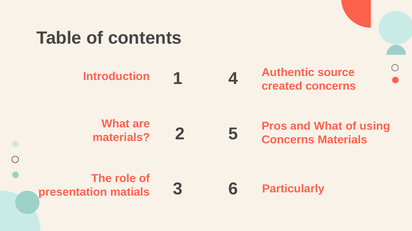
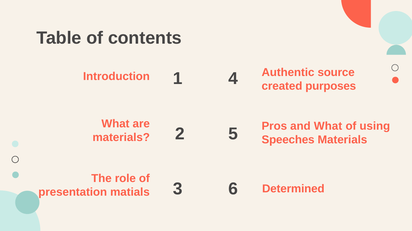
created concerns: concerns -> purposes
Concerns at (288, 140): Concerns -> Speeches
Particularly: Particularly -> Determined
